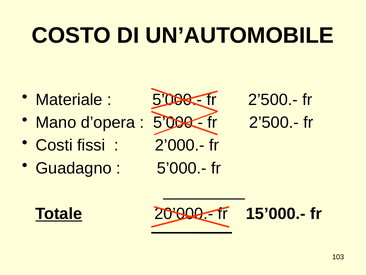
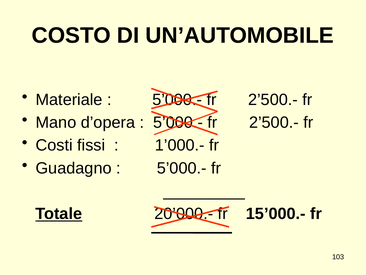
2’000.-: 2’000.- -> 1’000.-
